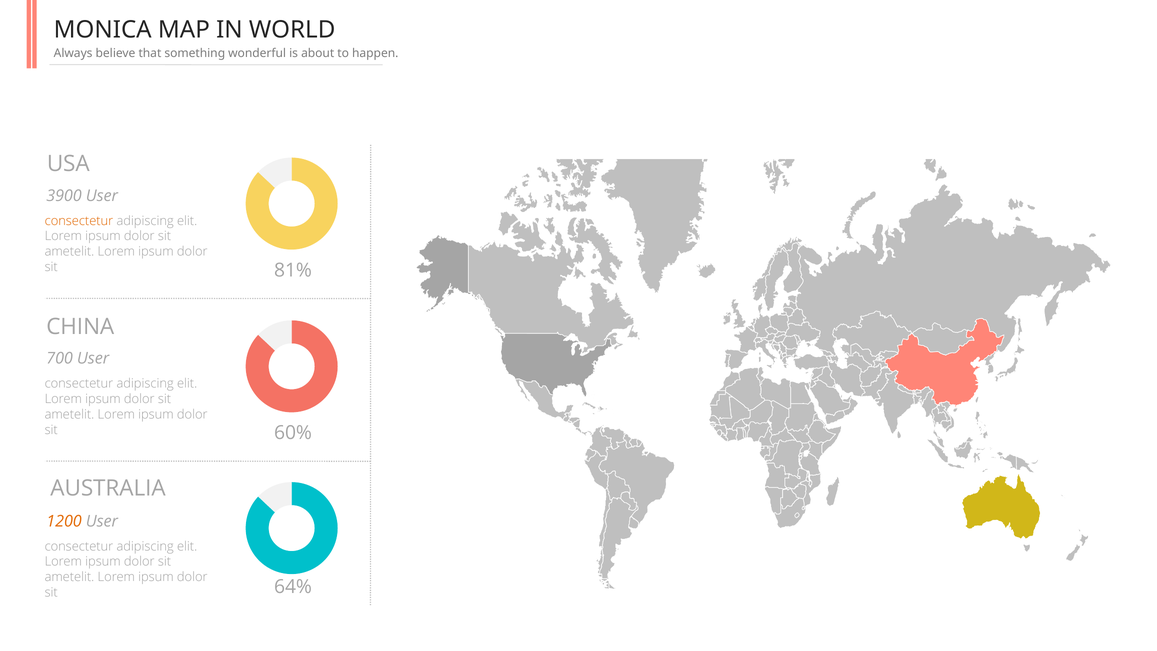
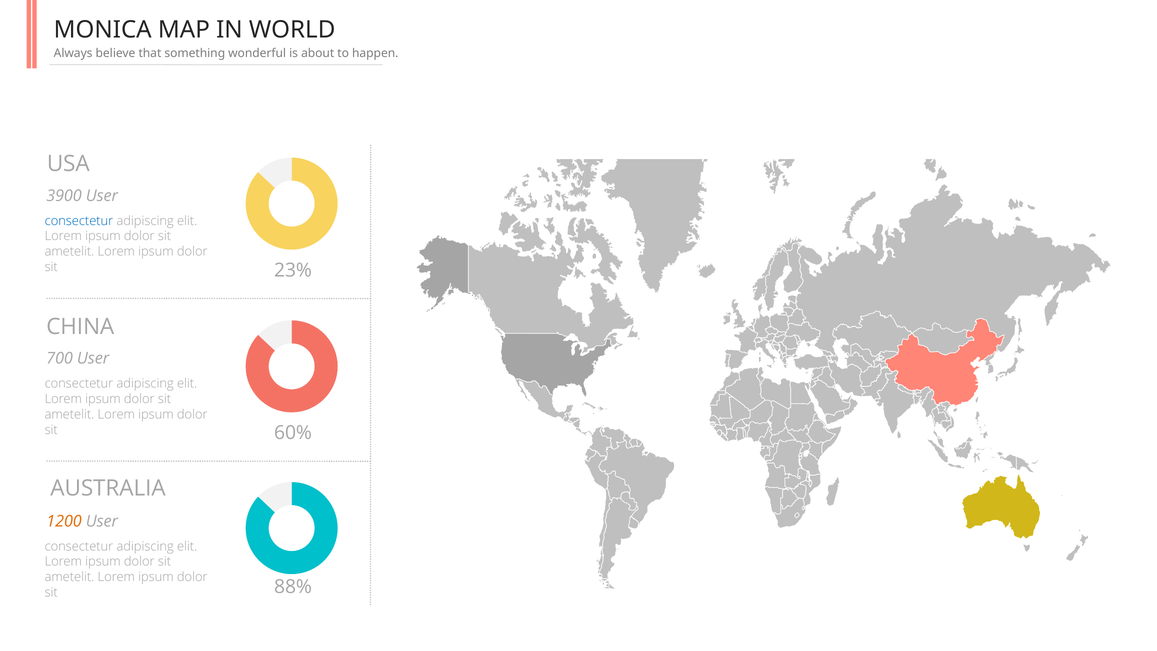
consectetur at (79, 221) colour: orange -> blue
81%: 81% -> 23%
64%: 64% -> 88%
